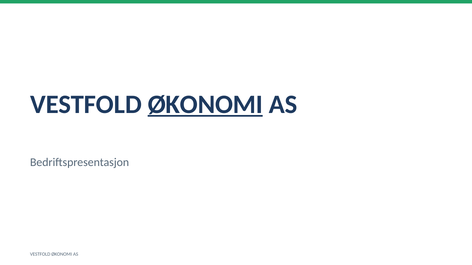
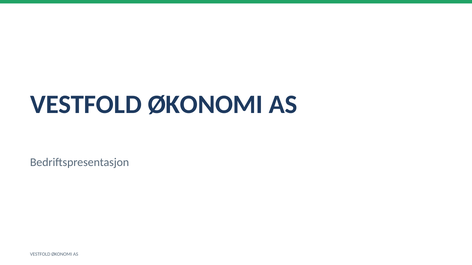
ØKONOMI at (205, 105) underline: present -> none
